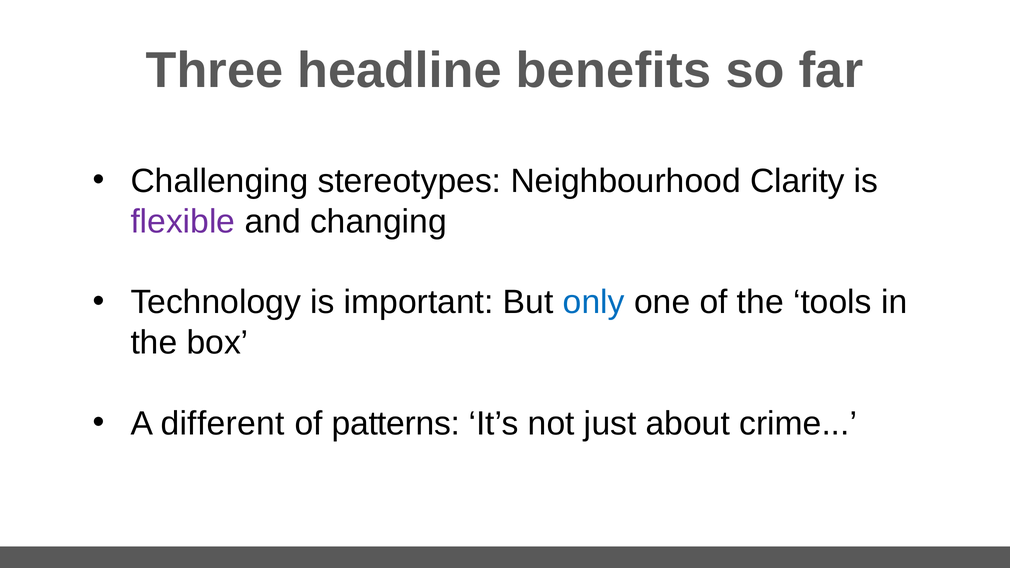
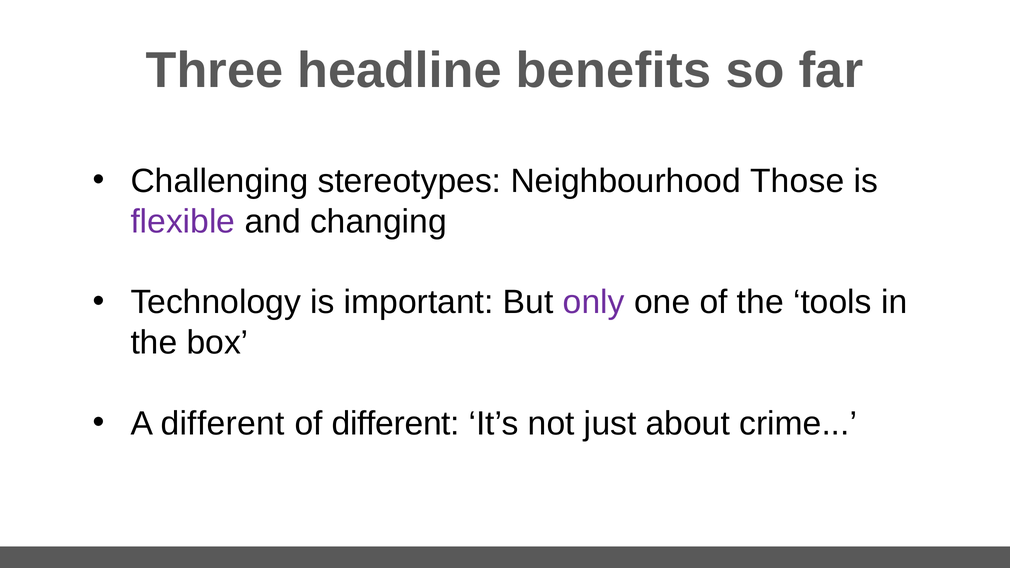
Clarity: Clarity -> Those
only colour: blue -> purple
of patterns: patterns -> different
